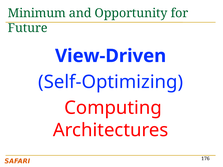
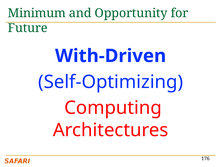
View-Driven: View-Driven -> With-Driven
